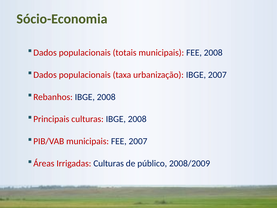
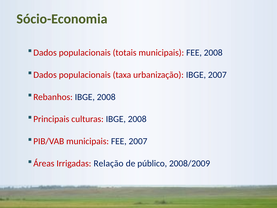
Irrigadas Culturas: Culturas -> Relação
